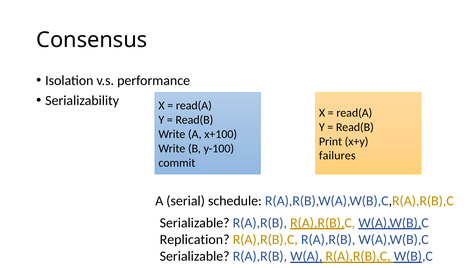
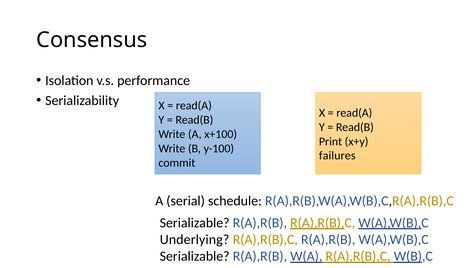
Replication: Replication -> Underlying
